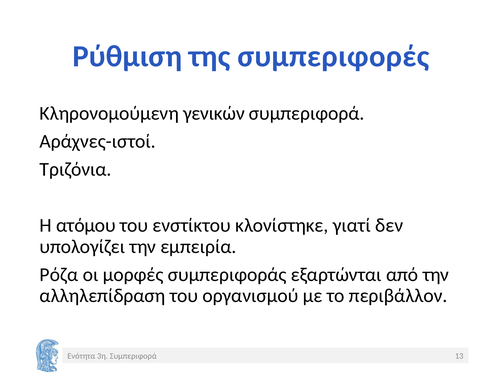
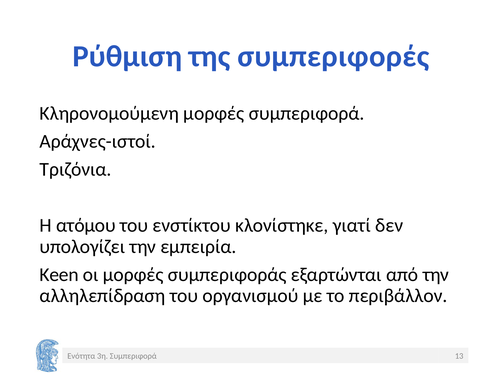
Κληρονομούμενη γενικών: γενικών -> μορφές
Ρόζα: Ρόζα -> Keen
